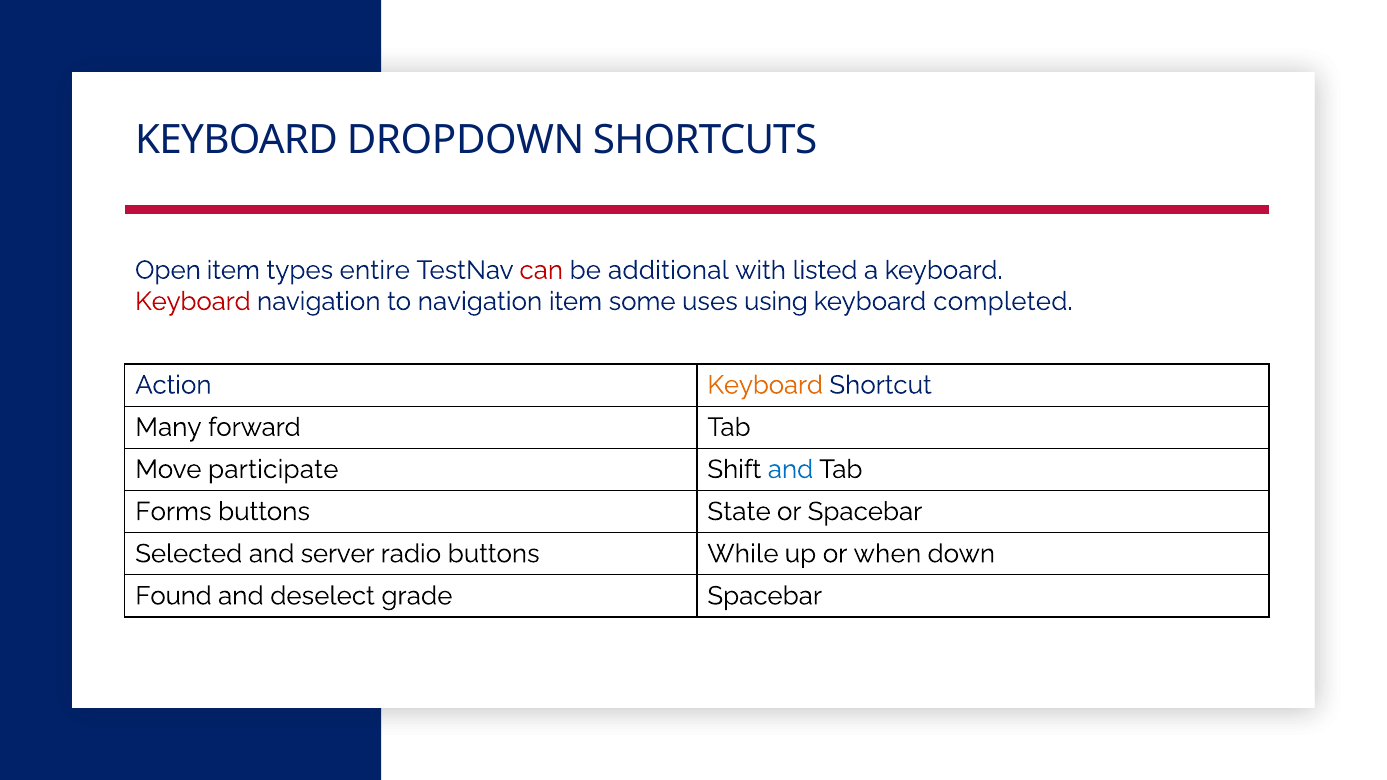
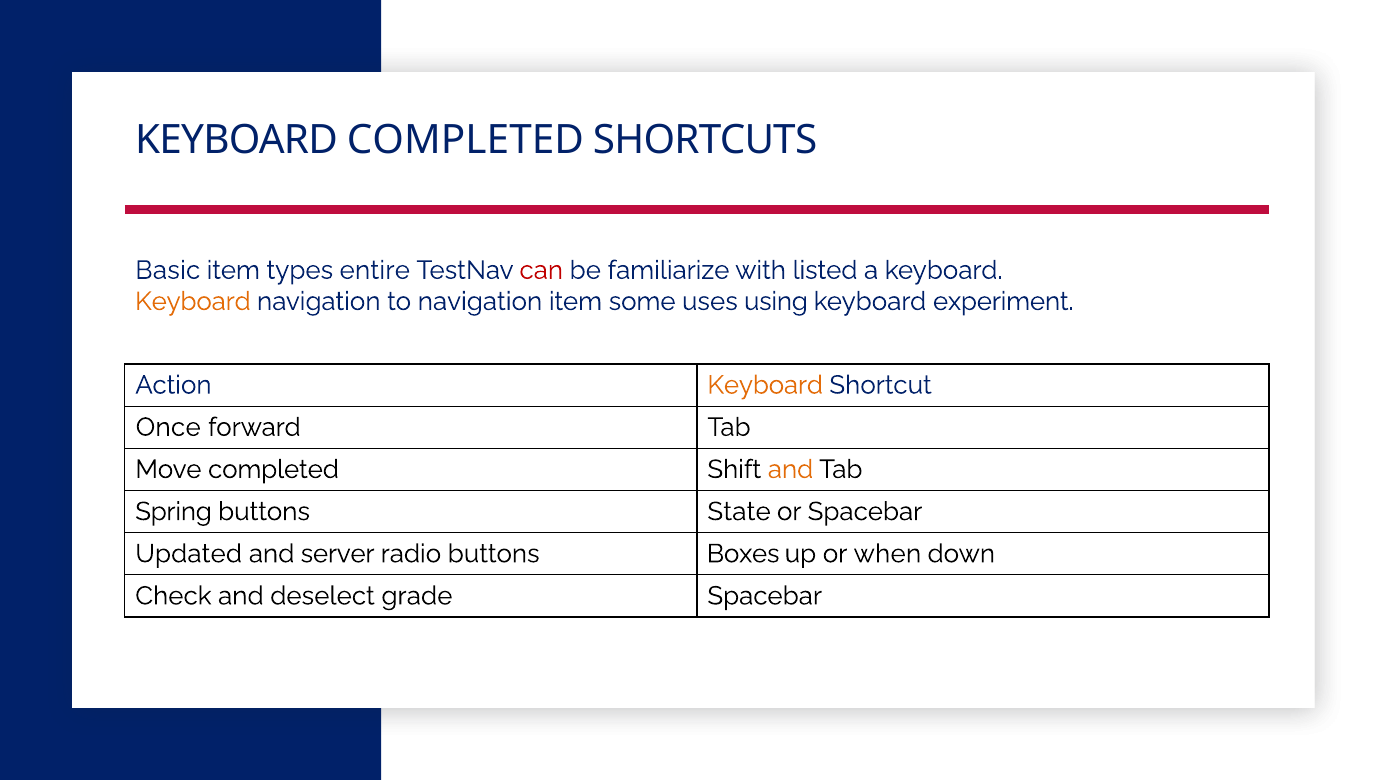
KEYBOARD DROPDOWN: DROPDOWN -> COMPLETED
Open: Open -> Basic
additional: additional -> familiarize
Keyboard at (193, 301) colour: red -> orange
completed: completed -> experiment
Many: Many -> Once
Move participate: participate -> completed
and at (791, 469) colour: blue -> orange
Forms: Forms -> Spring
Selected: Selected -> Updated
While: While -> Boxes
Found: Found -> Check
